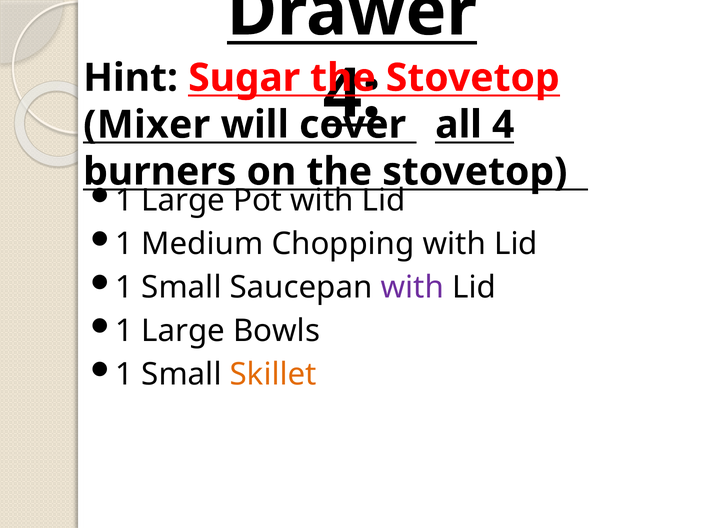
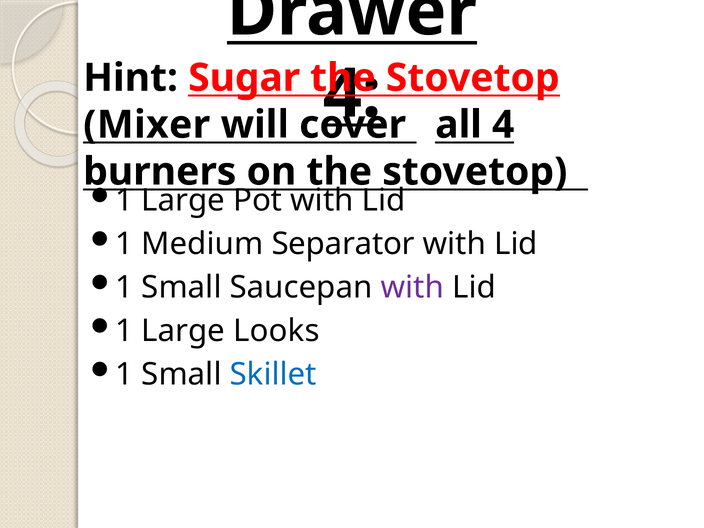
Chopping: Chopping -> Separator
Bowls: Bowls -> Looks
Skillet colour: orange -> blue
